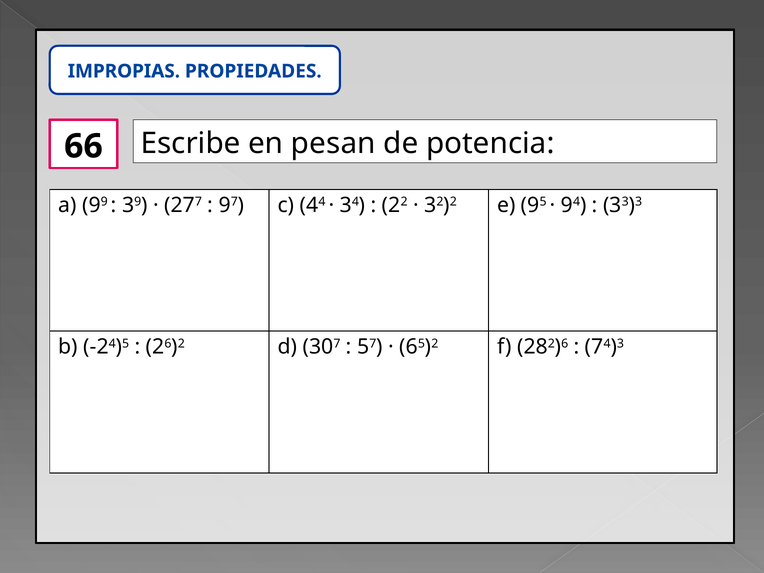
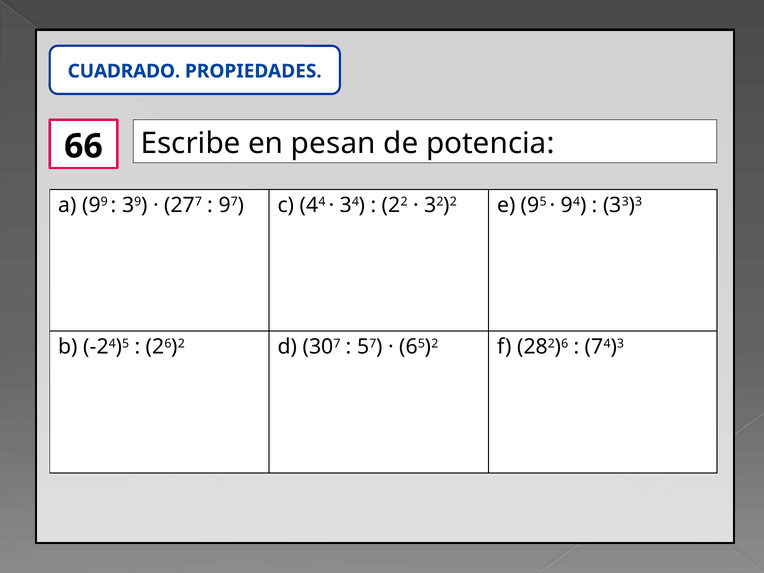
IMPROPIAS: IMPROPIAS -> CUADRADO
